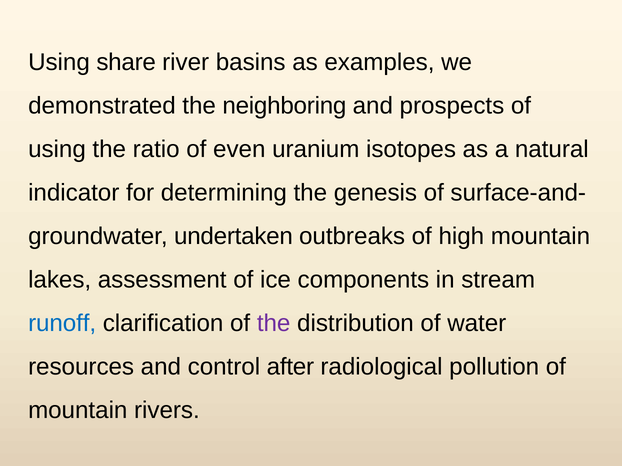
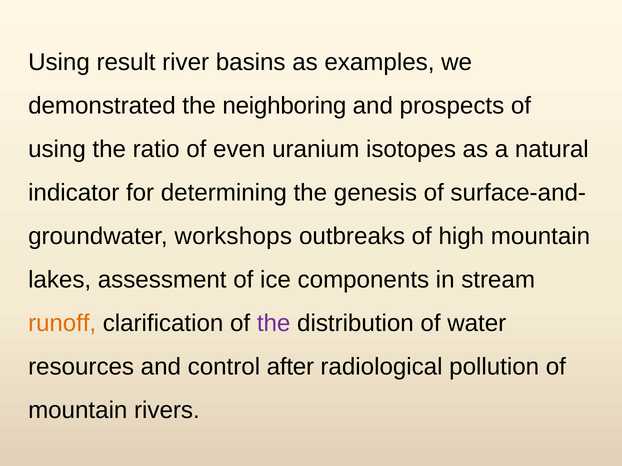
share: share -> result
undertaken: undertaken -> workshops
runoff colour: blue -> orange
